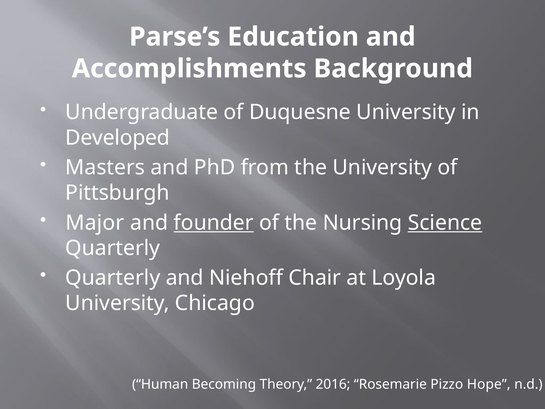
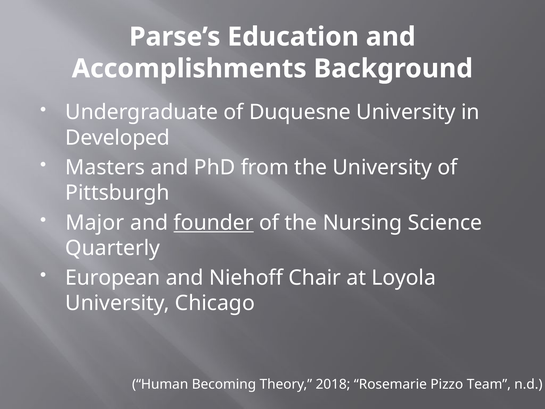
Science underline: present -> none
Quarterly at (113, 278): Quarterly -> European
2016: 2016 -> 2018
Hope: Hope -> Team
